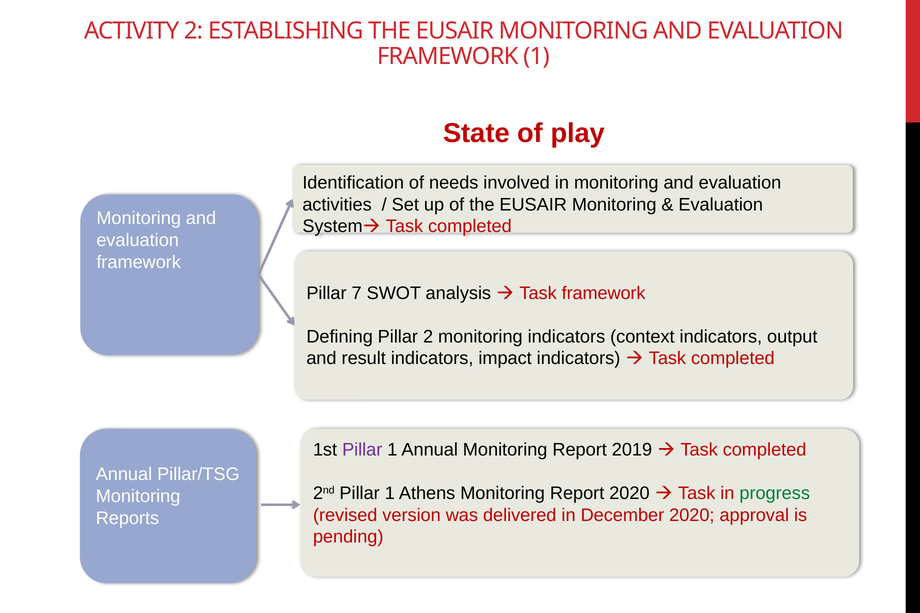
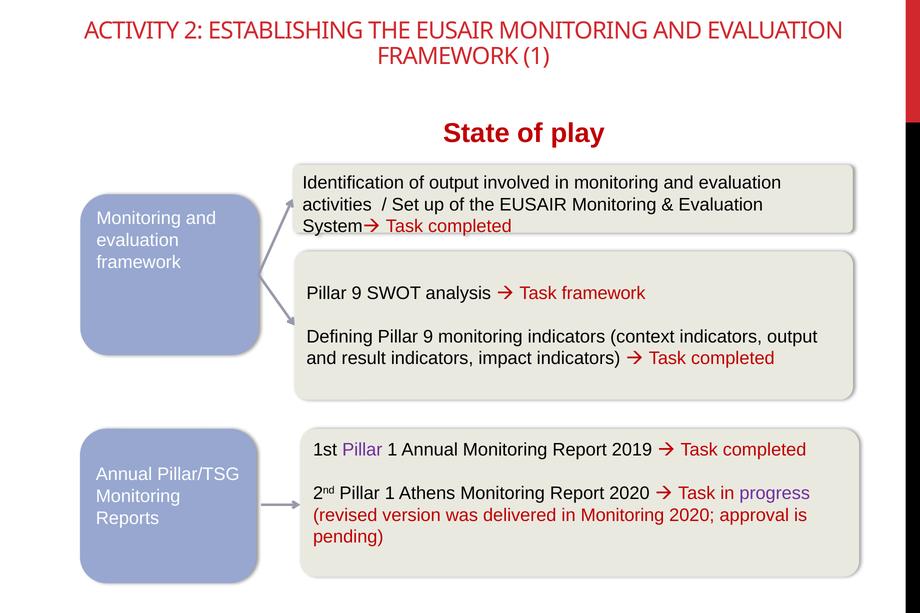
of needs: needs -> output
7 at (357, 293): 7 -> 9
Defining Pillar 2: 2 -> 9
progress colour: green -> purple
delivered in December: December -> Monitoring
